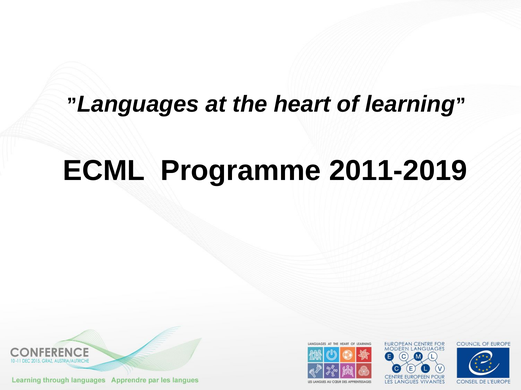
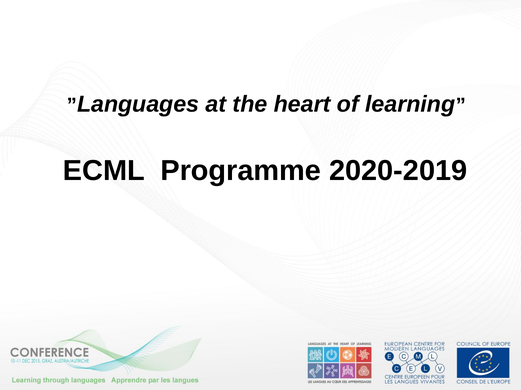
2011-2019: 2011-2019 -> 2020-2019
